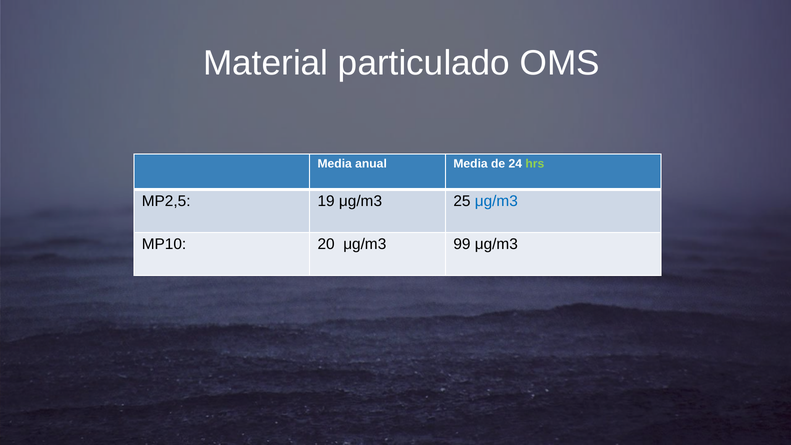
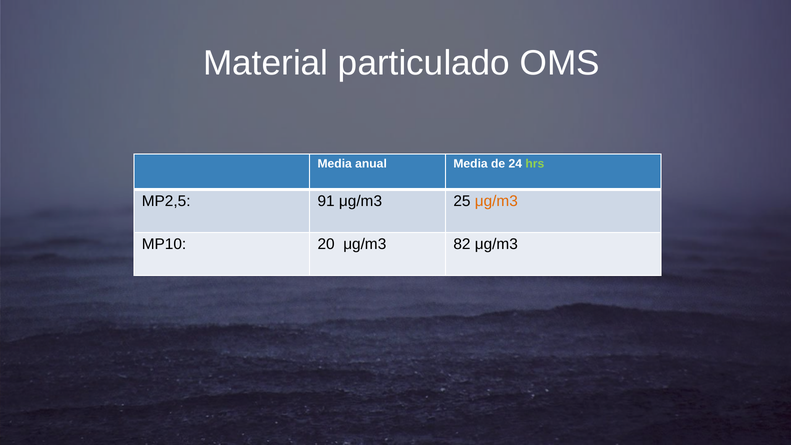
19: 19 -> 91
μg/m3 at (496, 201) colour: blue -> orange
99: 99 -> 82
